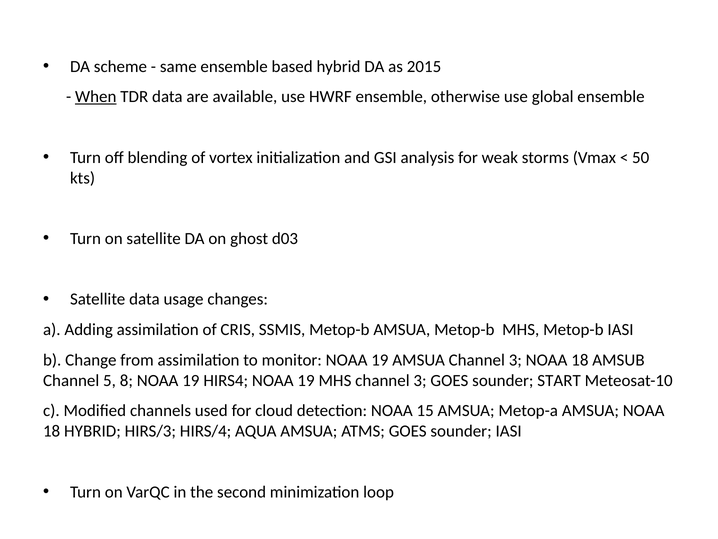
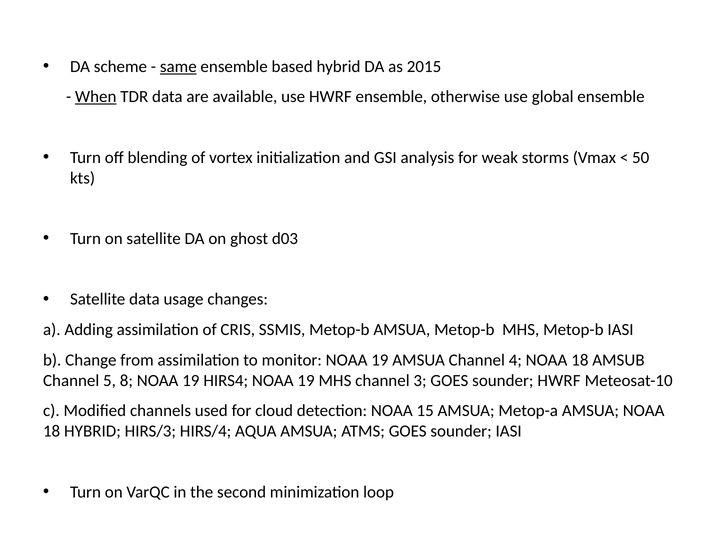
same underline: none -> present
AMSUA Channel 3: 3 -> 4
sounder START: START -> HWRF
